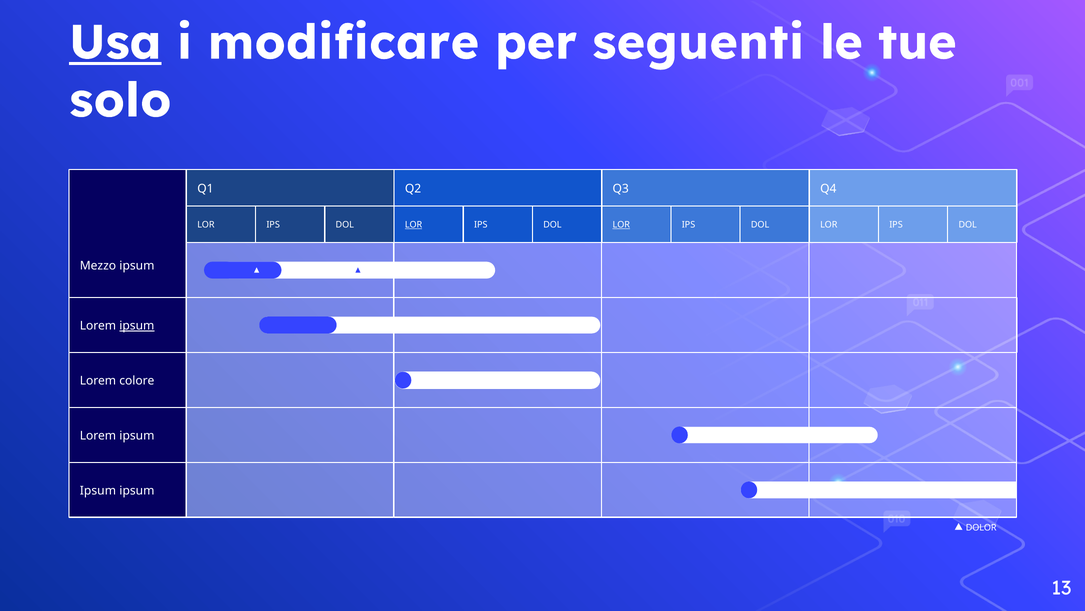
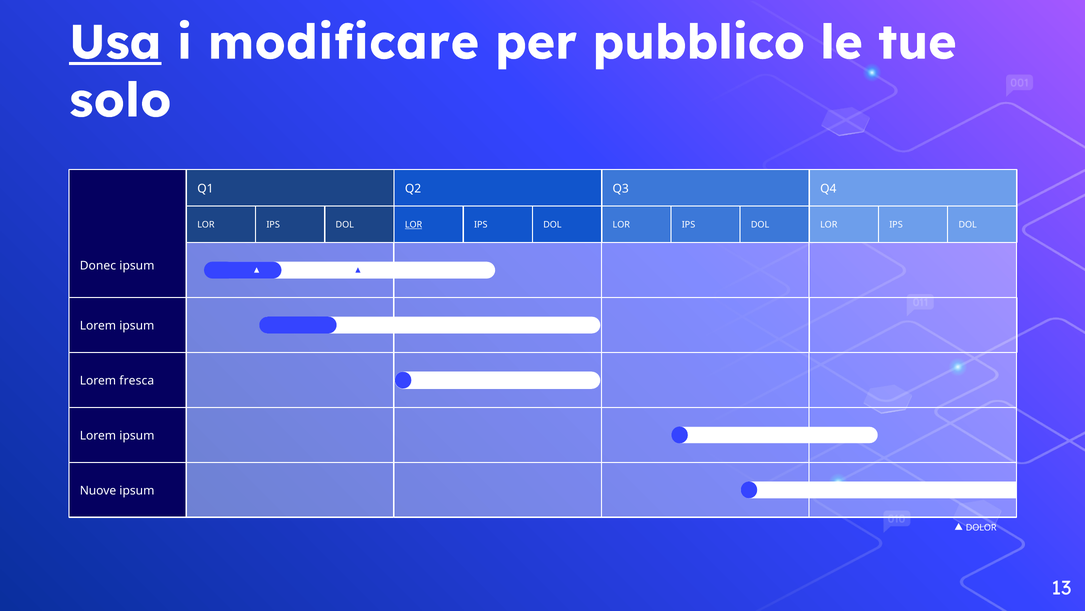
seguenti: seguenti -> pubblico
LOR at (621, 225) underline: present -> none
Mezzo: Mezzo -> Donec
ipsum at (137, 325) underline: present -> none
colore: colore -> fresca
Ipsum at (98, 490): Ipsum -> Nuove
